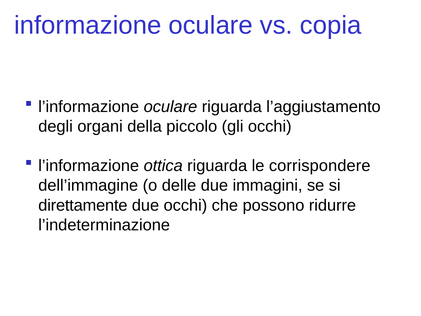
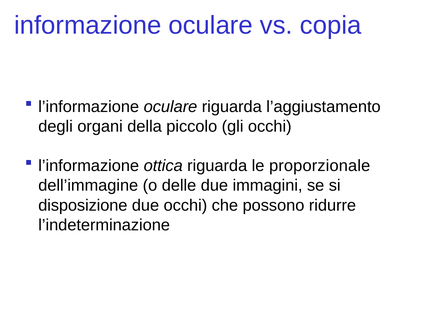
corrispondere: corrispondere -> proporzionale
direttamente: direttamente -> disposizione
